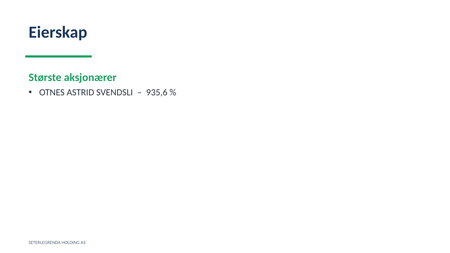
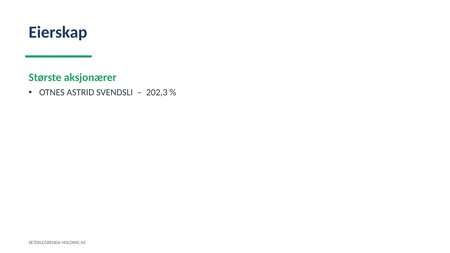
935,6: 935,6 -> 202,3
